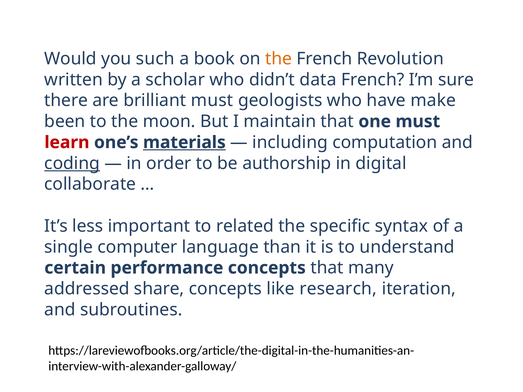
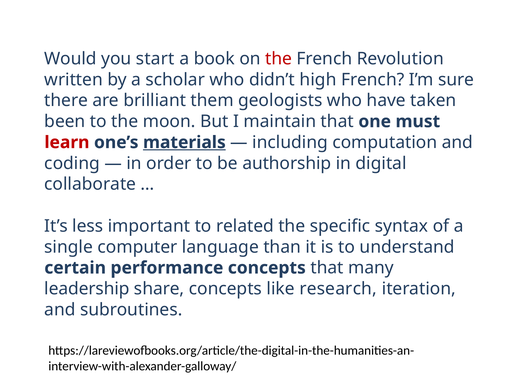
such: such -> start
the at (279, 59) colour: orange -> red
data: data -> high
brilliant must: must -> them
make: make -> taken
coding underline: present -> none
addressed: addressed -> leadership
